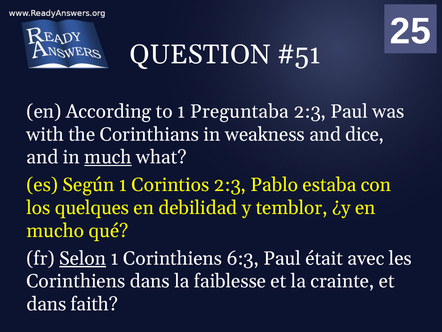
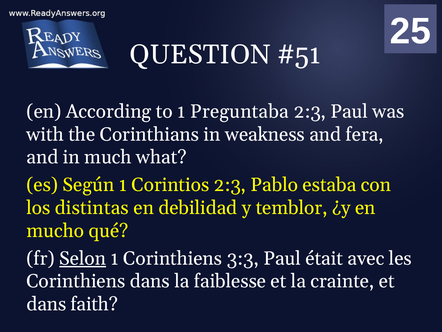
dice: dice -> fera
much underline: present -> none
quelques: quelques -> distintas
6:3: 6:3 -> 3:3
